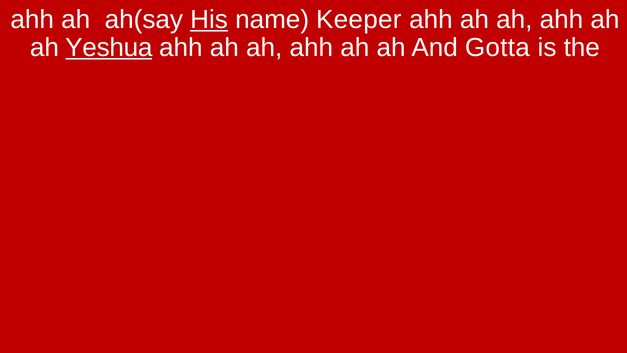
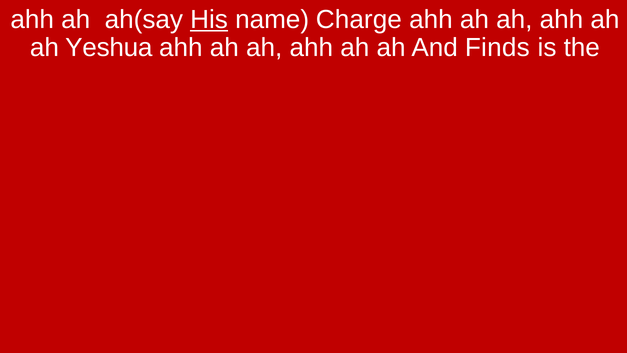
Keeper: Keeper -> Charge
Yeshua underline: present -> none
Gotta: Gotta -> Finds
